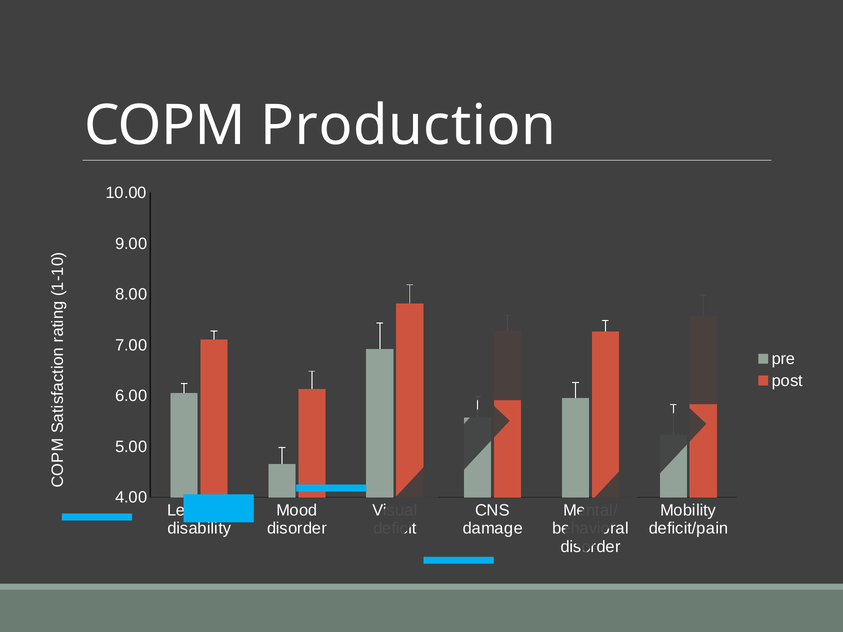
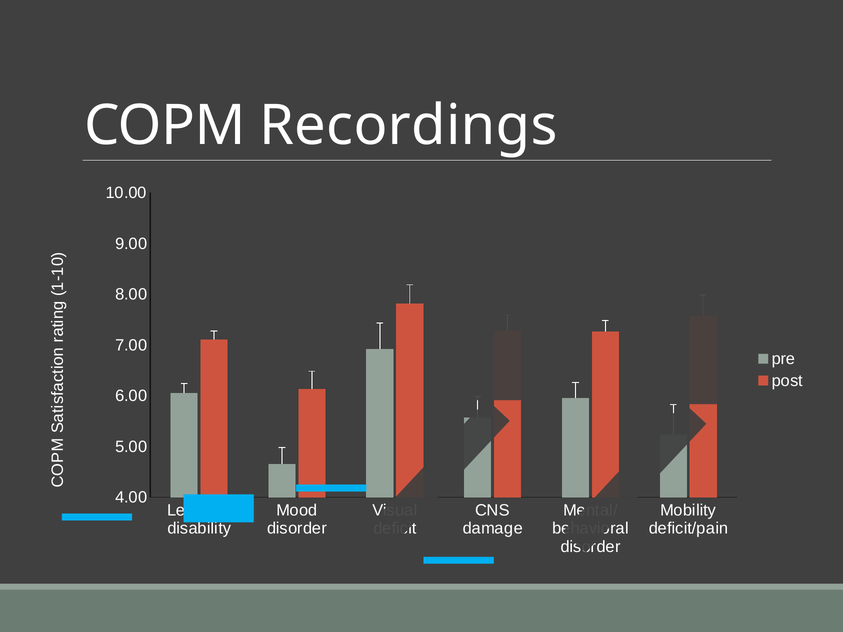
Production: Production -> Recordings
